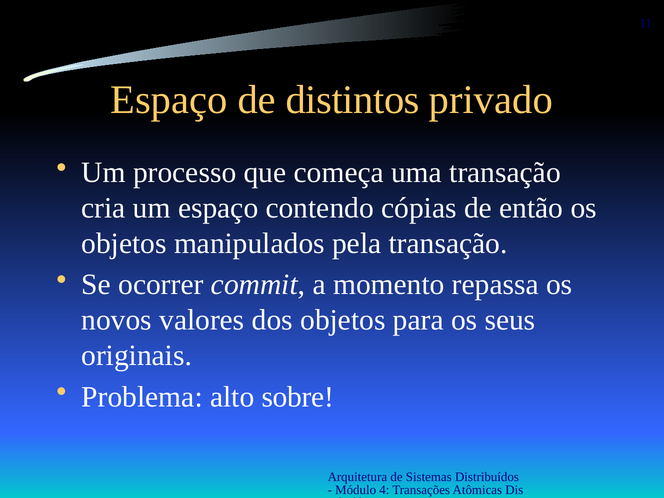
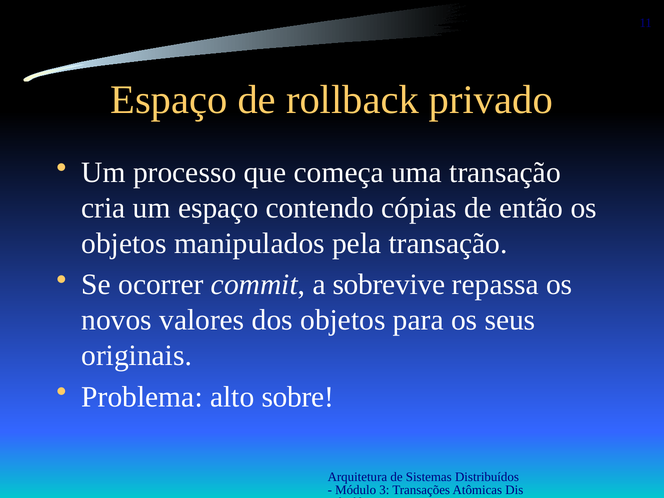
distintos: distintos -> rollback
momento: momento -> sobrevive
4: 4 -> 3
